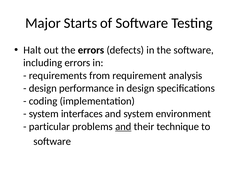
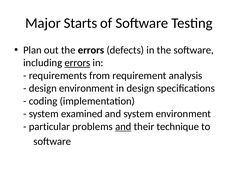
Halt: Halt -> Plan
errors at (77, 63) underline: none -> present
design performance: performance -> environment
interfaces: interfaces -> examined
